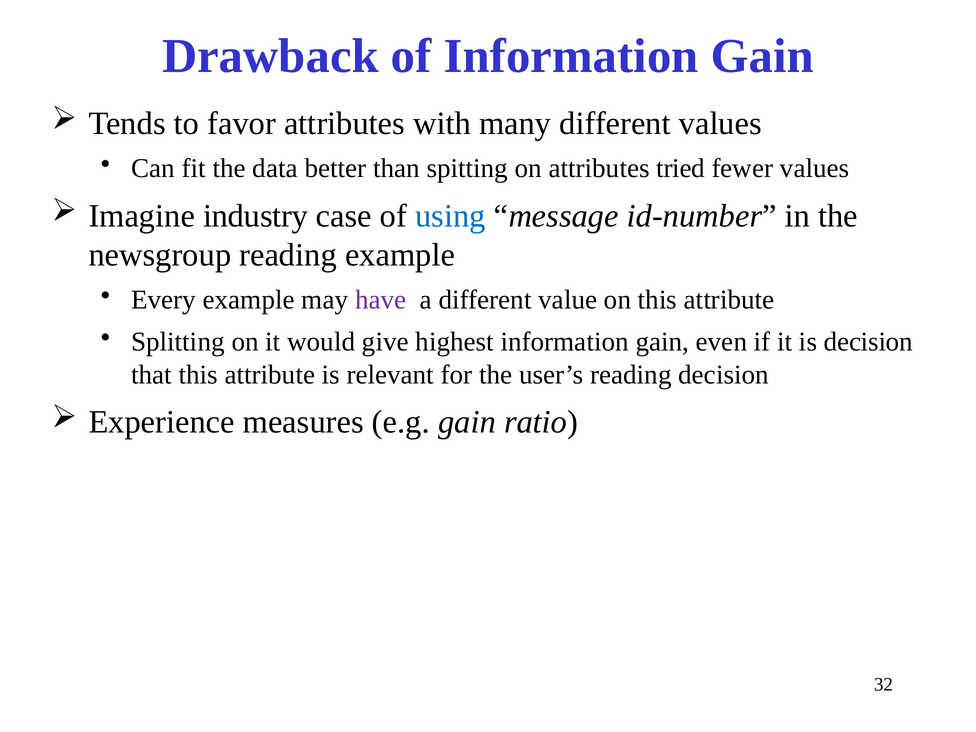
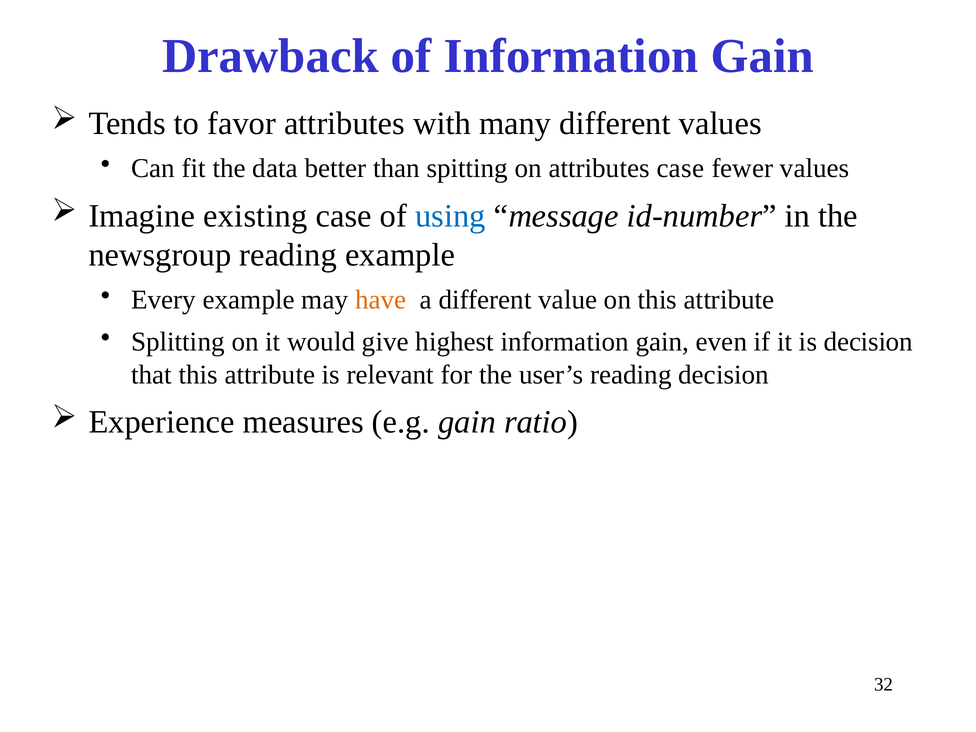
attributes tried: tried -> case
industry: industry -> existing
have colour: purple -> orange
